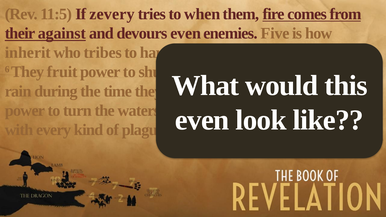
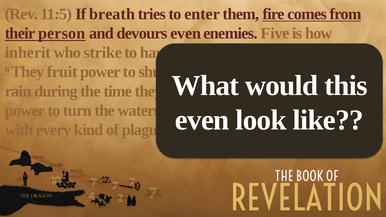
zevery: zevery -> breath
when: when -> enter
against: against -> person
who tribes: tribes -> strike
